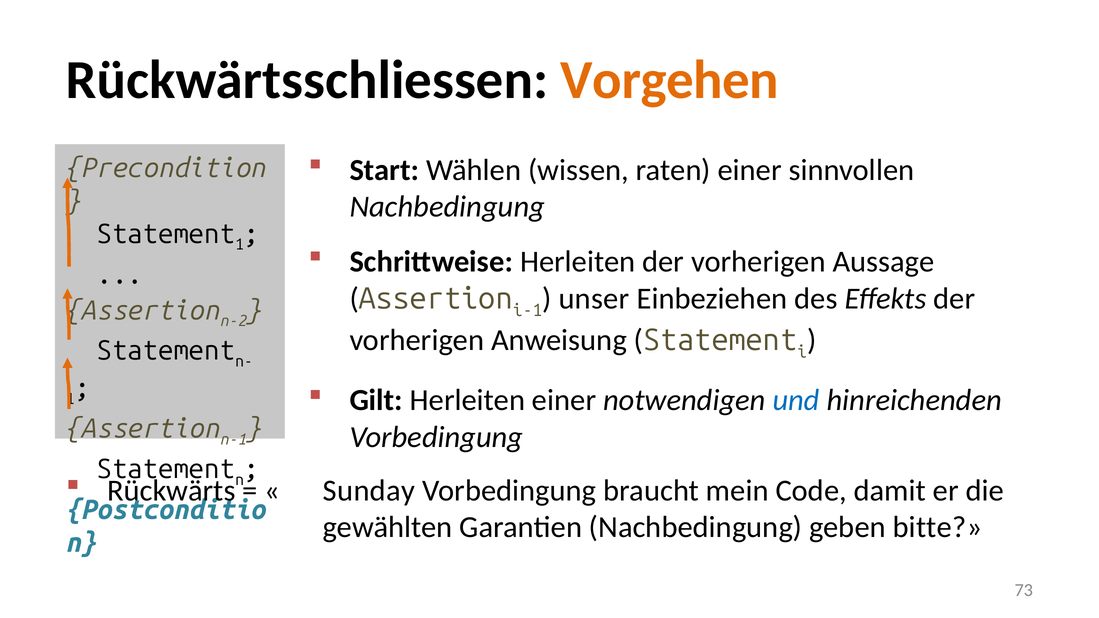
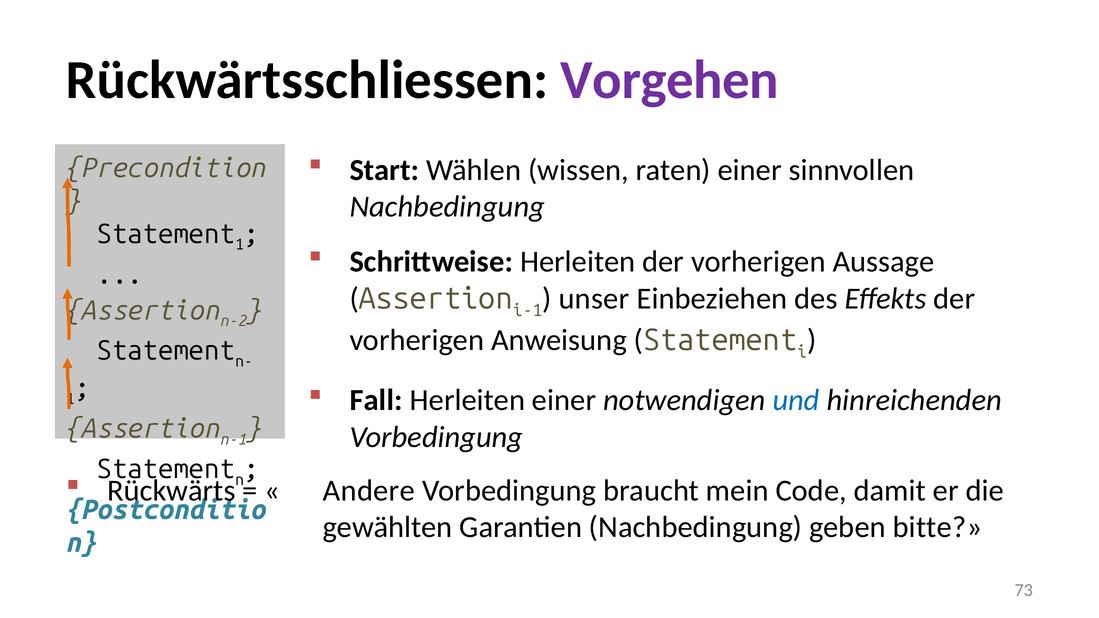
Vorgehen colour: orange -> purple
Gilt: Gilt -> Fall
Sunday: Sunday -> Andere
